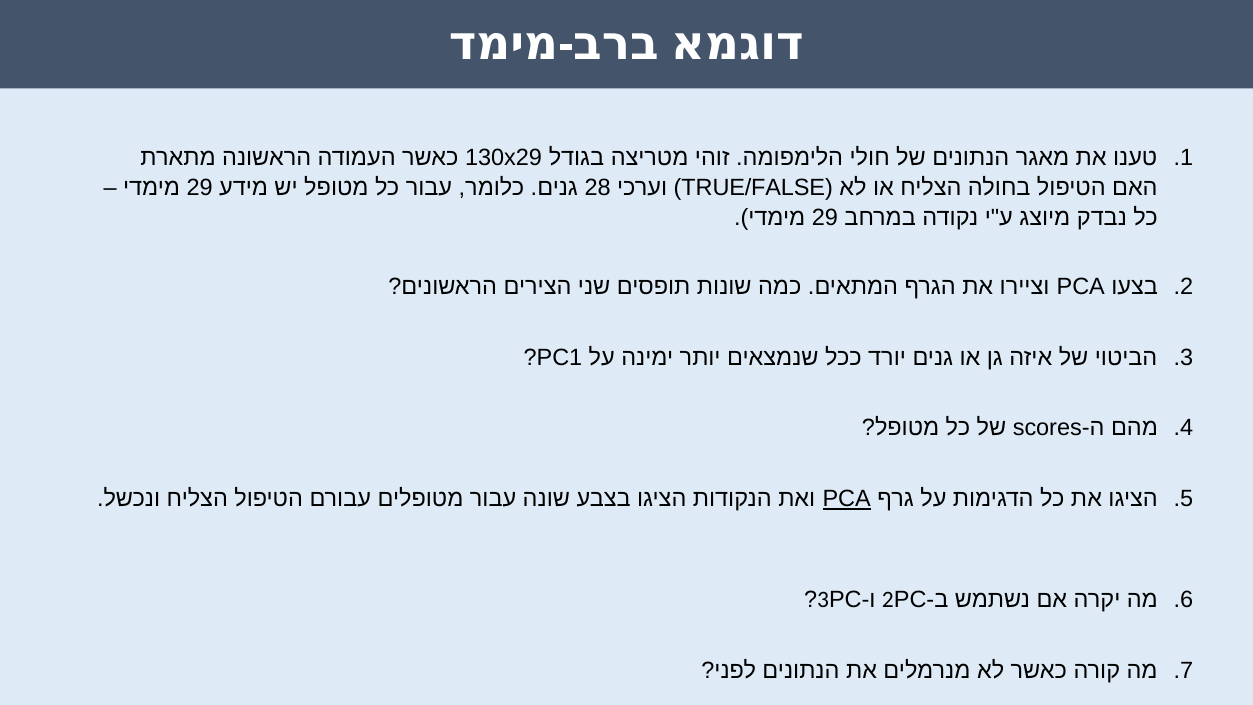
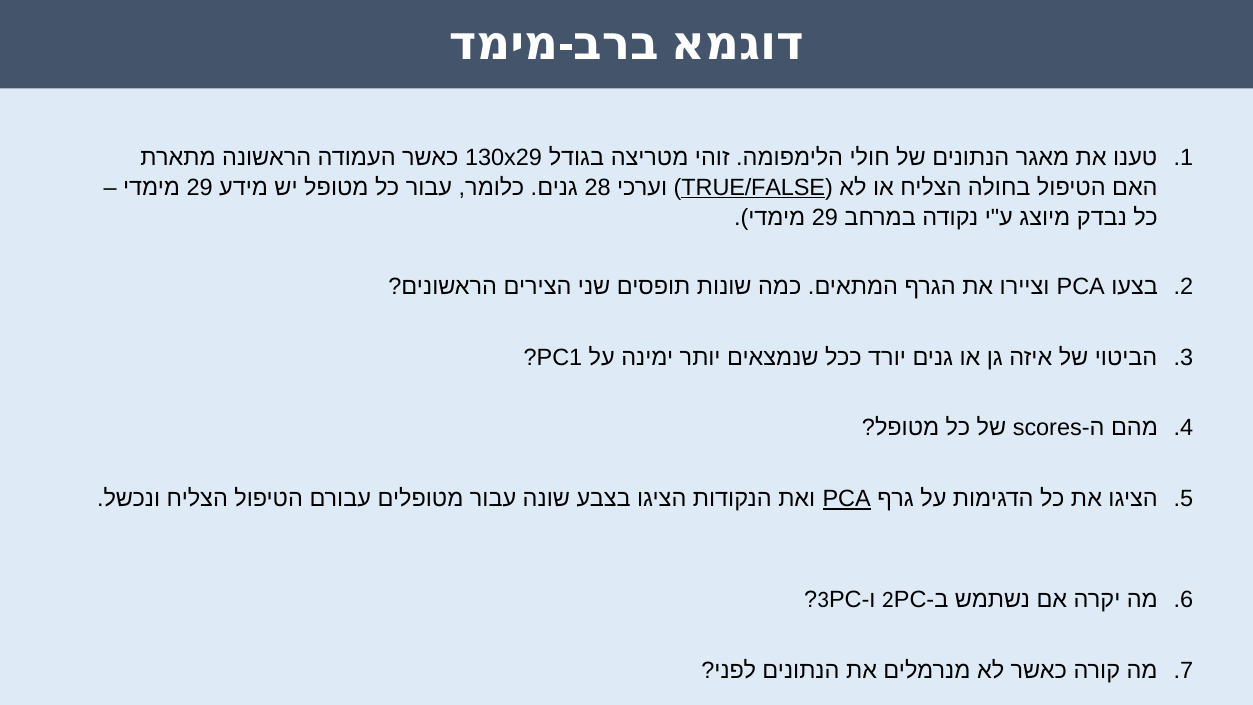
TRUE/FALSE underline: none -> present
